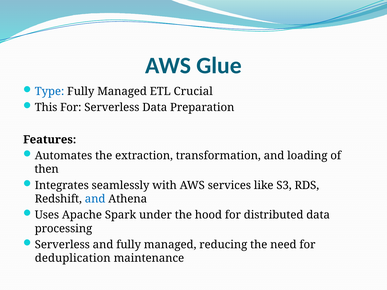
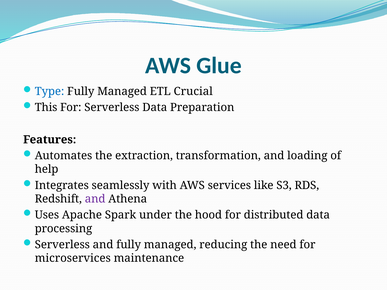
then: then -> help
and at (95, 199) colour: blue -> purple
deduplication: deduplication -> microservices
